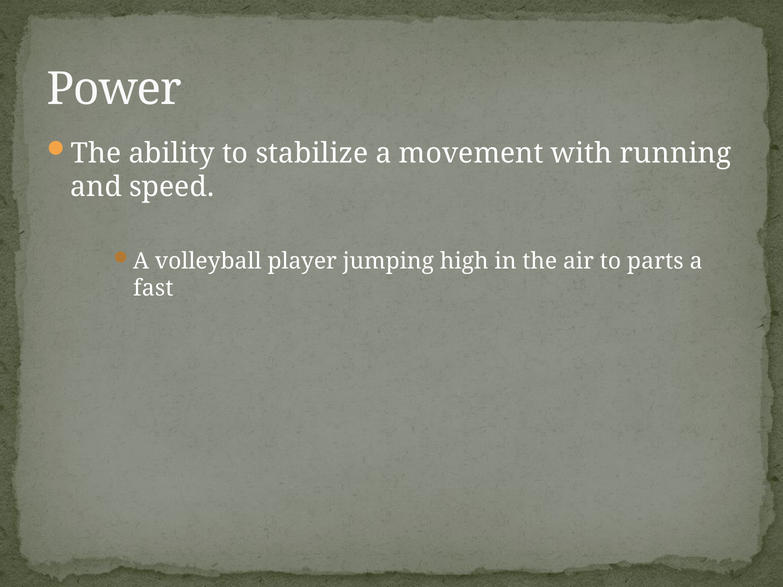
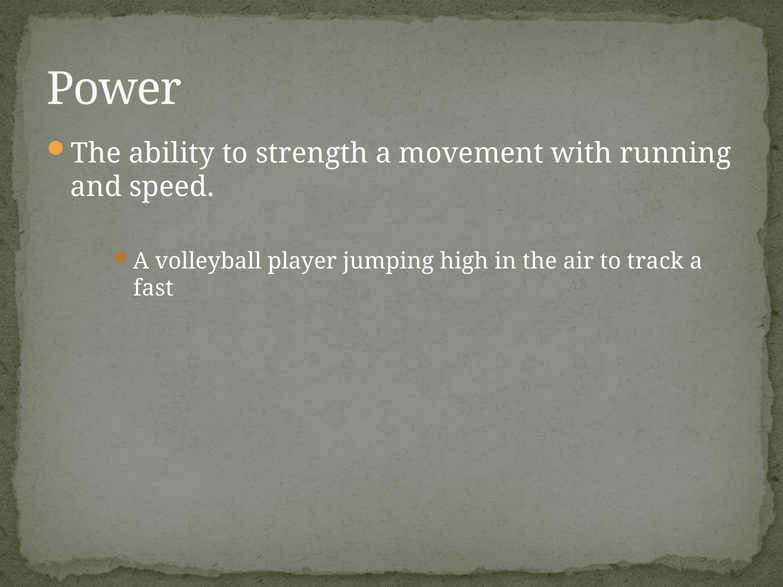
stabilize: stabilize -> strength
parts: parts -> track
